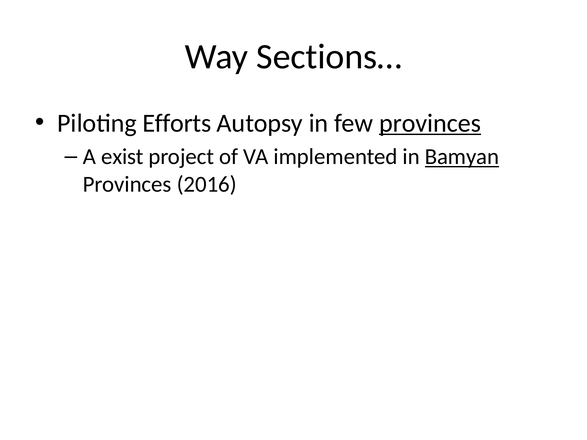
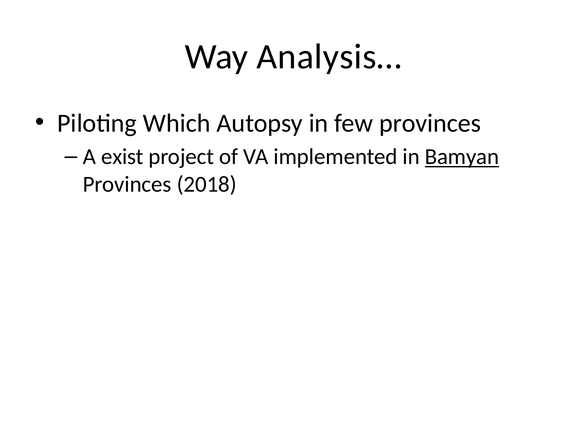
Sections…: Sections… -> Analysis…
Efforts: Efforts -> Which
provinces at (430, 123) underline: present -> none
2016: 2016 -> 2018
